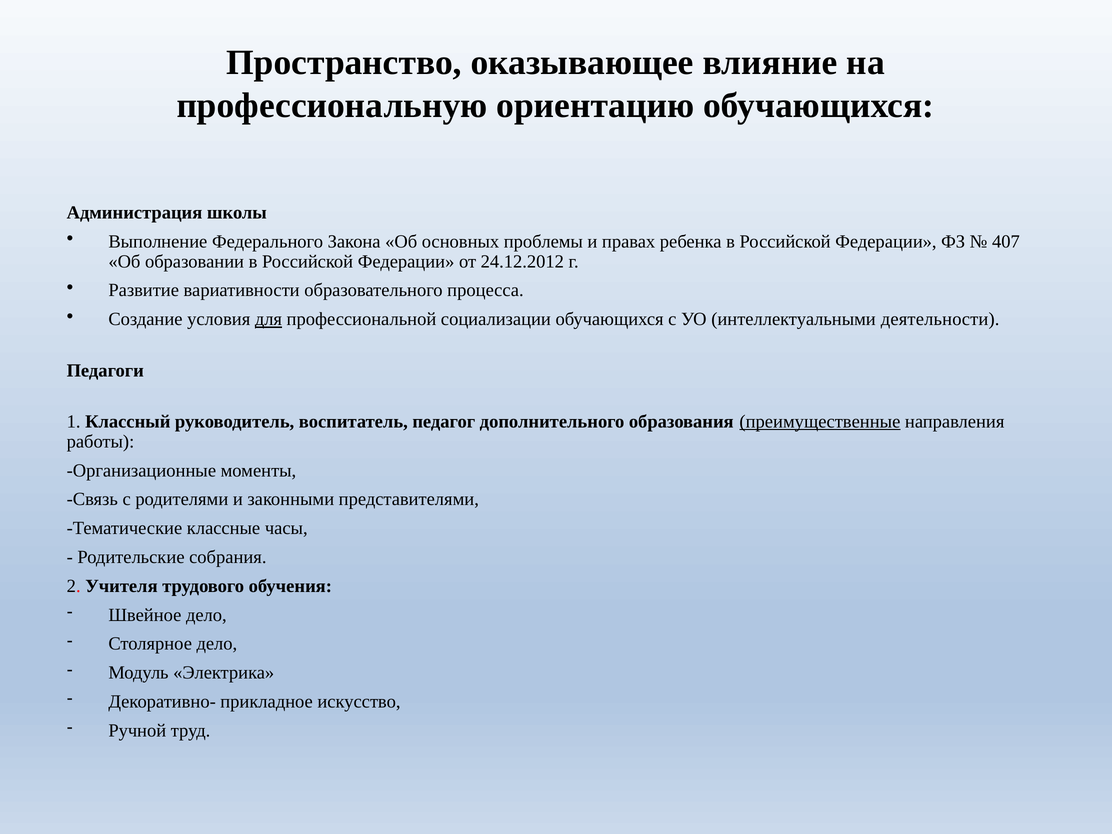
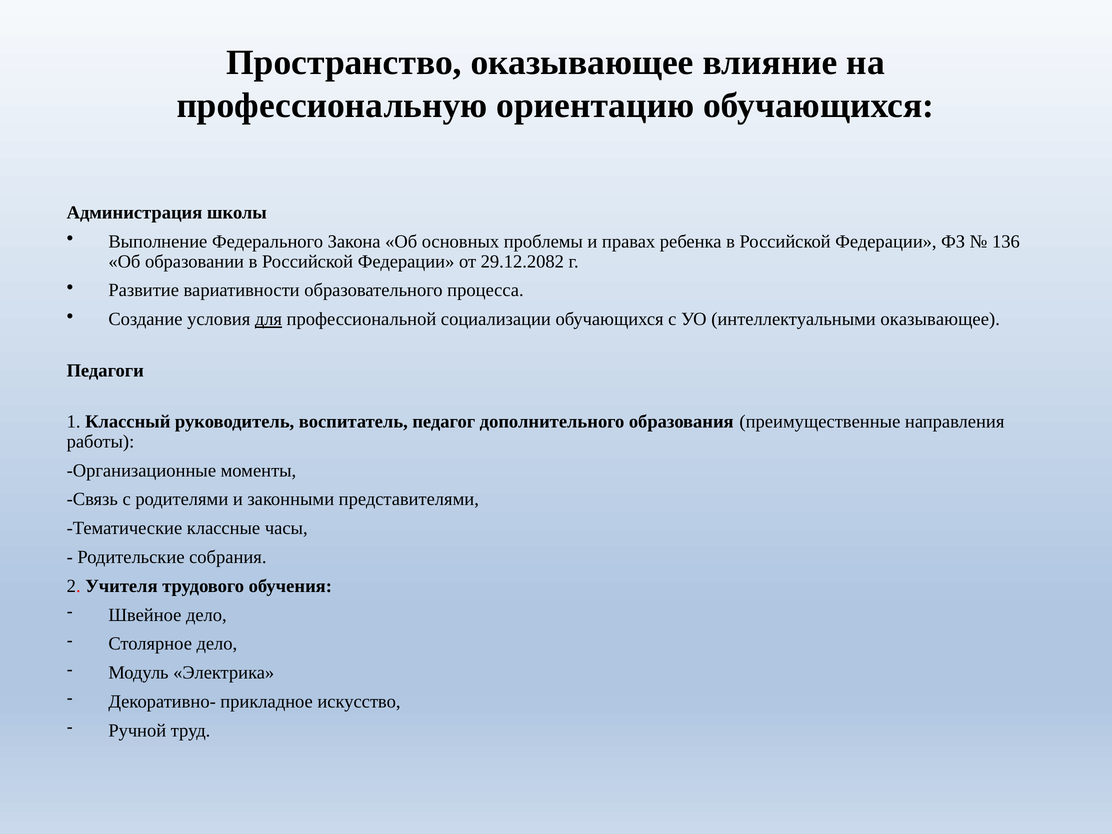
407: 407 -> 136
24.12.2012: 24.12.2012 -> 29.12.2082
интеллектуальными деятельности: деятельности -> оказывающее
преимущественные underline: present -> none
